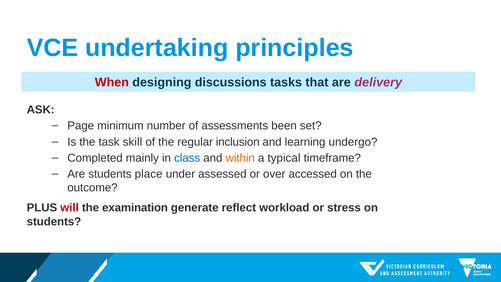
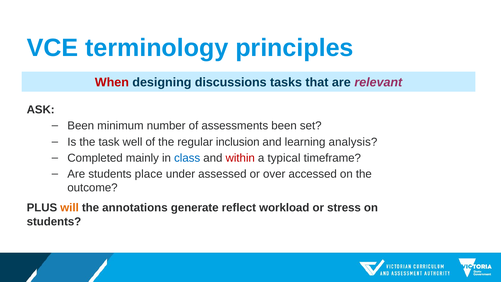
undertaking: undertaking -> terminology
delivery: delivery -> relevant
Page at (81, 126): Page -> Been
skill: skill -> well
undergo: undergo -> analysis
within colour: orange -> red
will colour: red -> orange
examination: examination -> annotations
